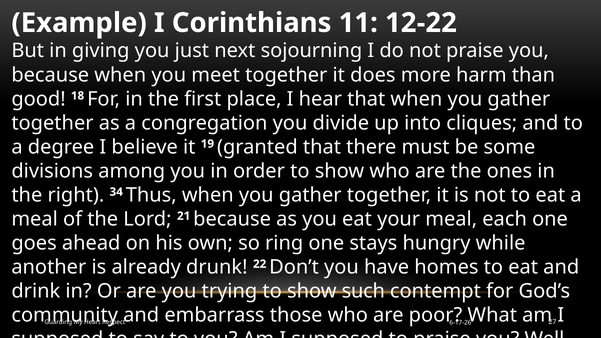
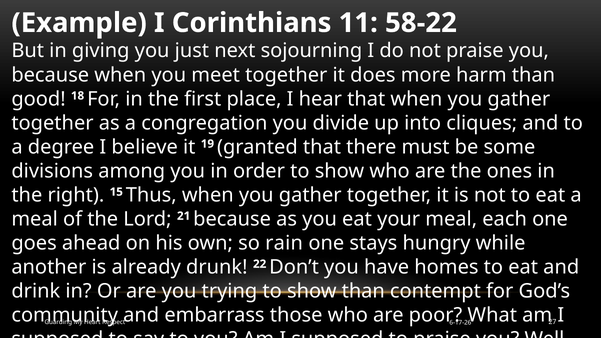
12-22: 12-22 -> 58-22
34: 34 -> 15
ring: ring -> rain
show such: such -> than
